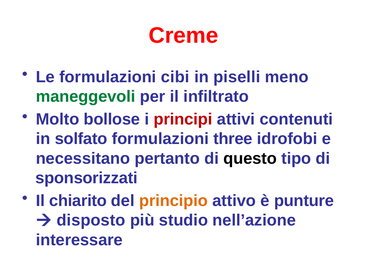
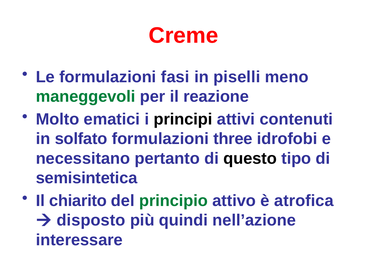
cibi: cibi -> fasi
infiltrato: infiltrato -> reazione
bollose: bollose -> ematici
principi colour: red -> black
sponsorizzati: sponsorizzati -> semisintetica
principio colour: orange -> green
punture: punture -> atrofica
studio: studio -> quindi
